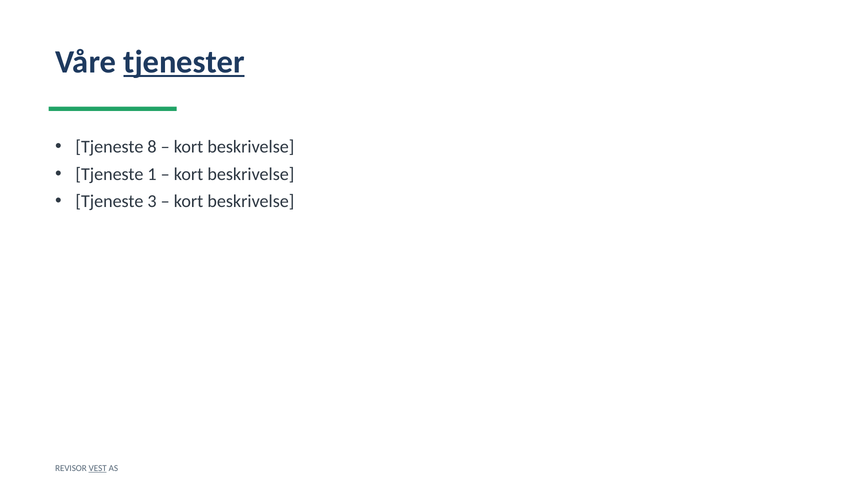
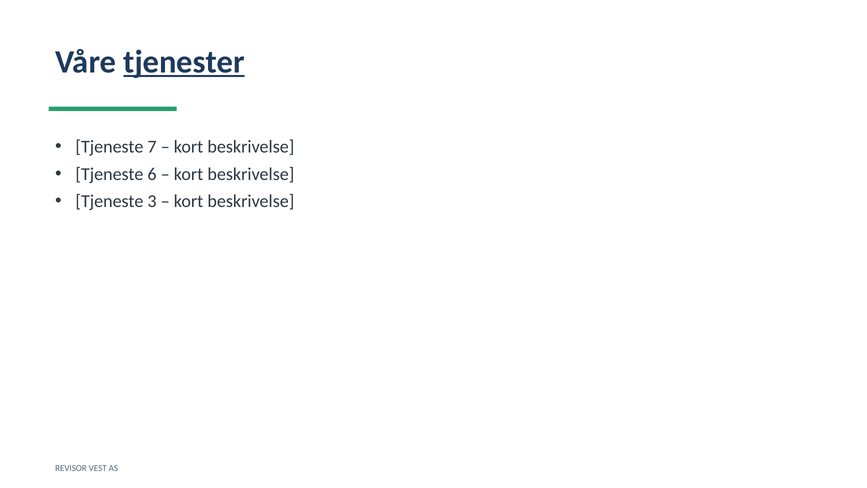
8: 8 -> 7
1: 1 -> 6
VEST underline: present -> none
